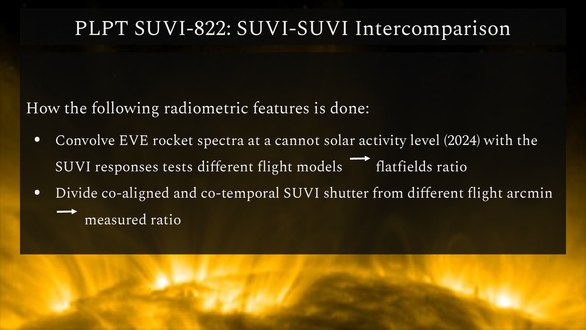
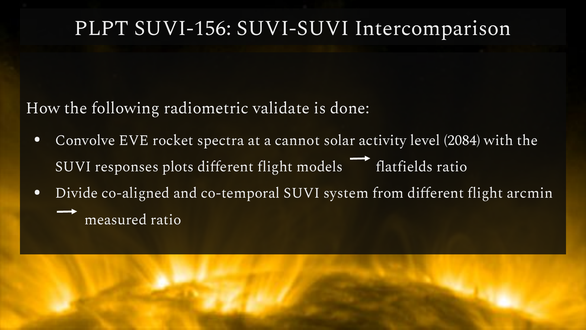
SUVI-822: SUVI-822 -> SUVI-156
features: features -> validate
2024: 2024 -> 2084
tests: tests -> plots
shutter: shutter -> system
